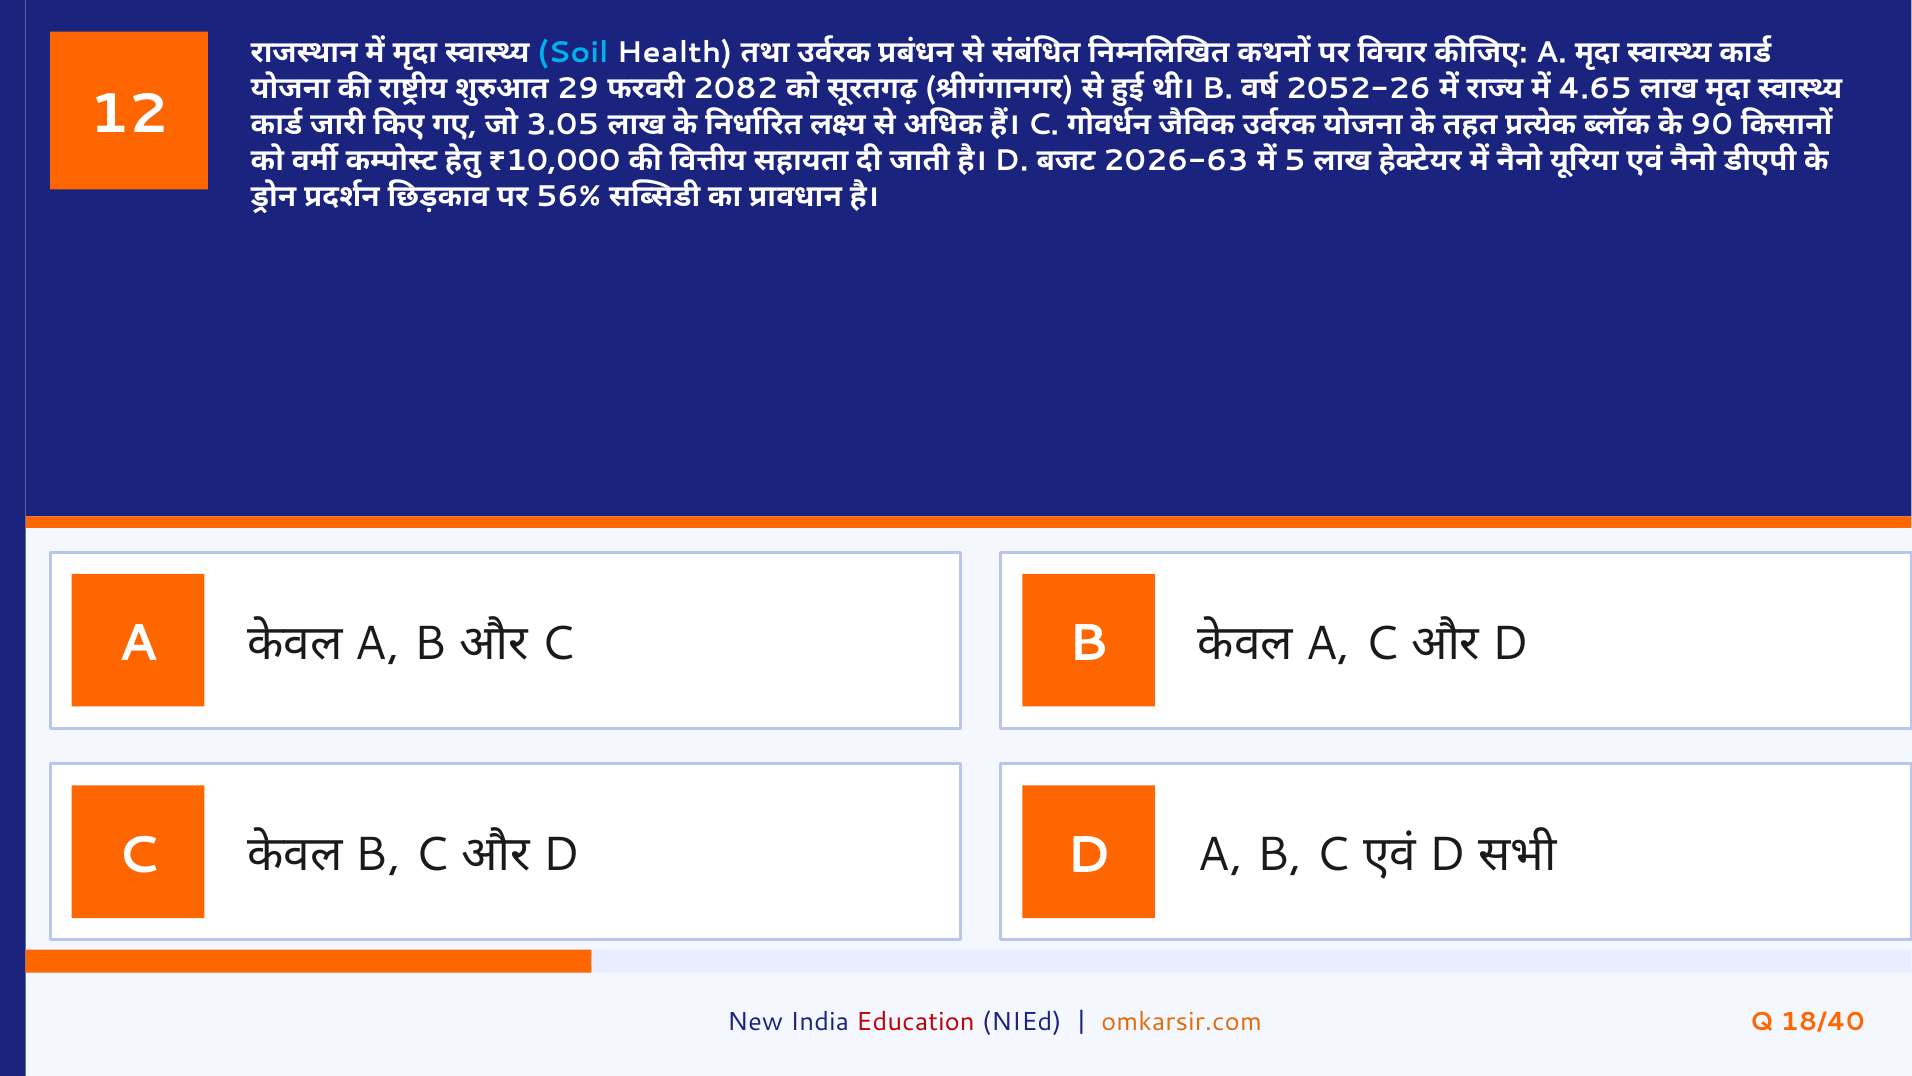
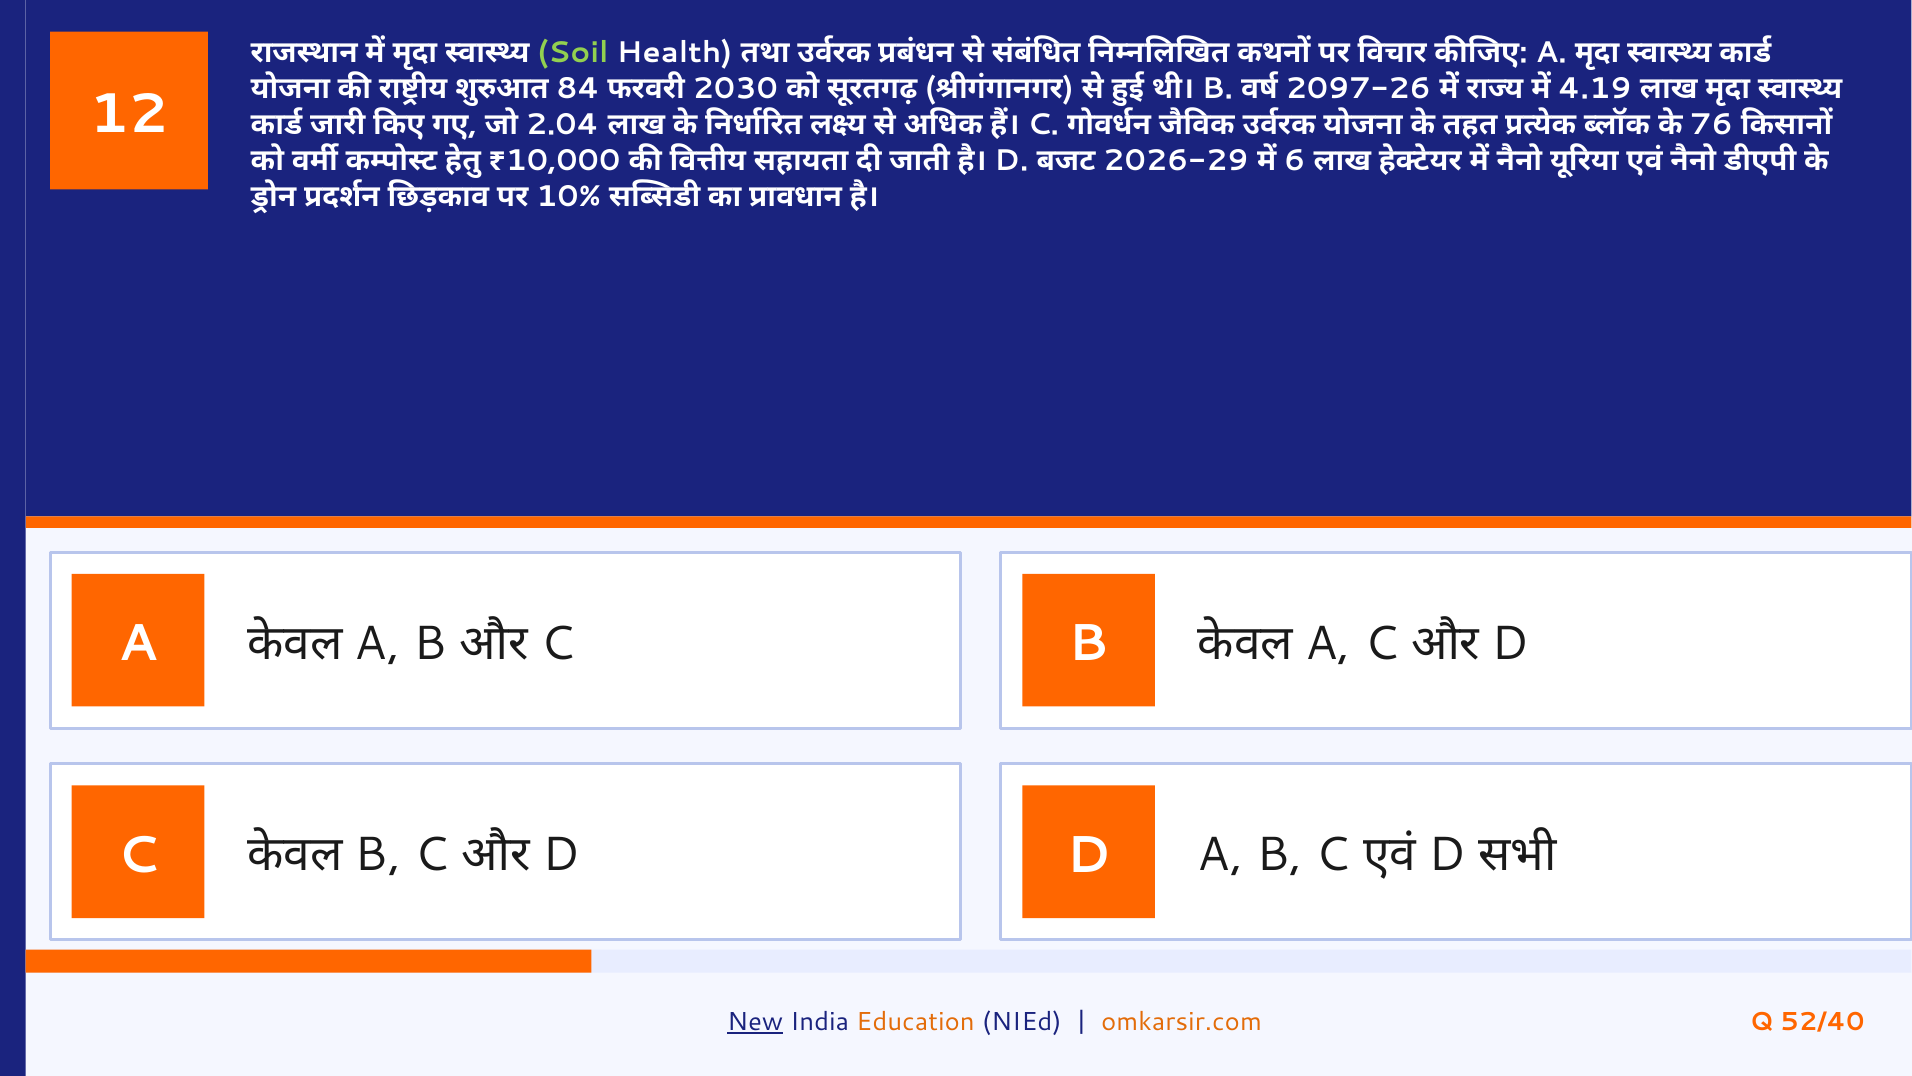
Soil colour: light blue -> light green
29: 29 -> 84
2082: 2082 -> 2030
2052-26: 2052-26 -> 2097-26
4.65: 4.65 -> 4.19
3.05: 3.05 -> 2.04
90: 90 -> 76
2026-63: 2026-63 -> 2026-29
5: 5 -> 6
56%: 56% -> 10%
New underline: none -> present
Education colour: red -> orange
18/40: 18/40 -> 52/40
